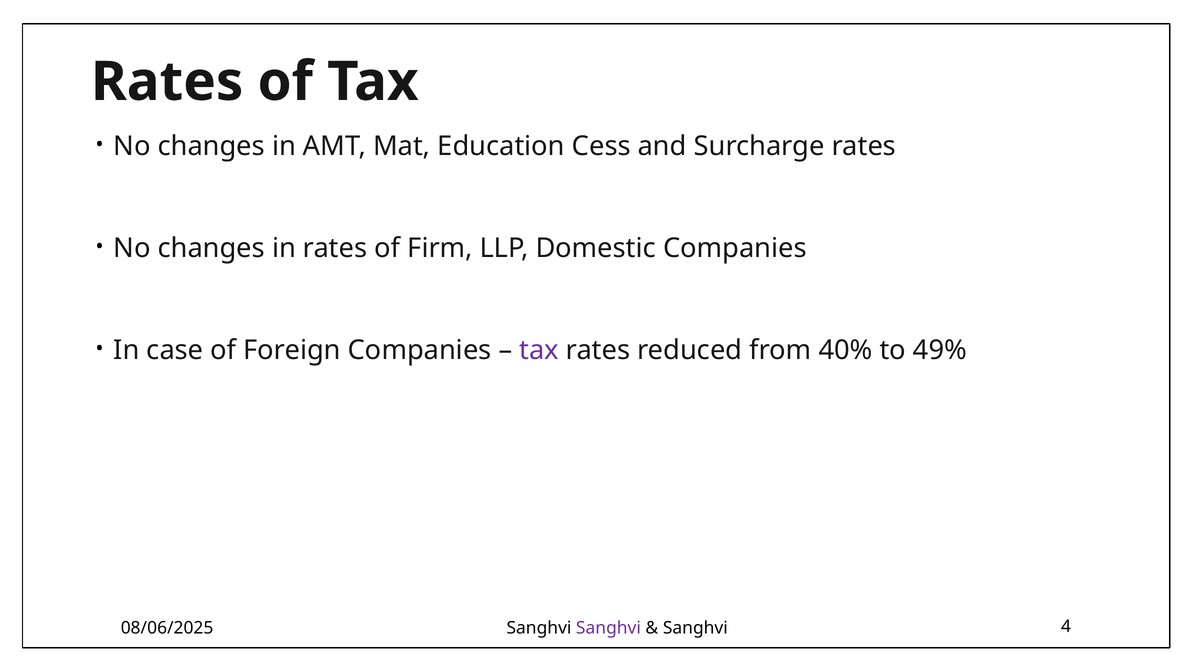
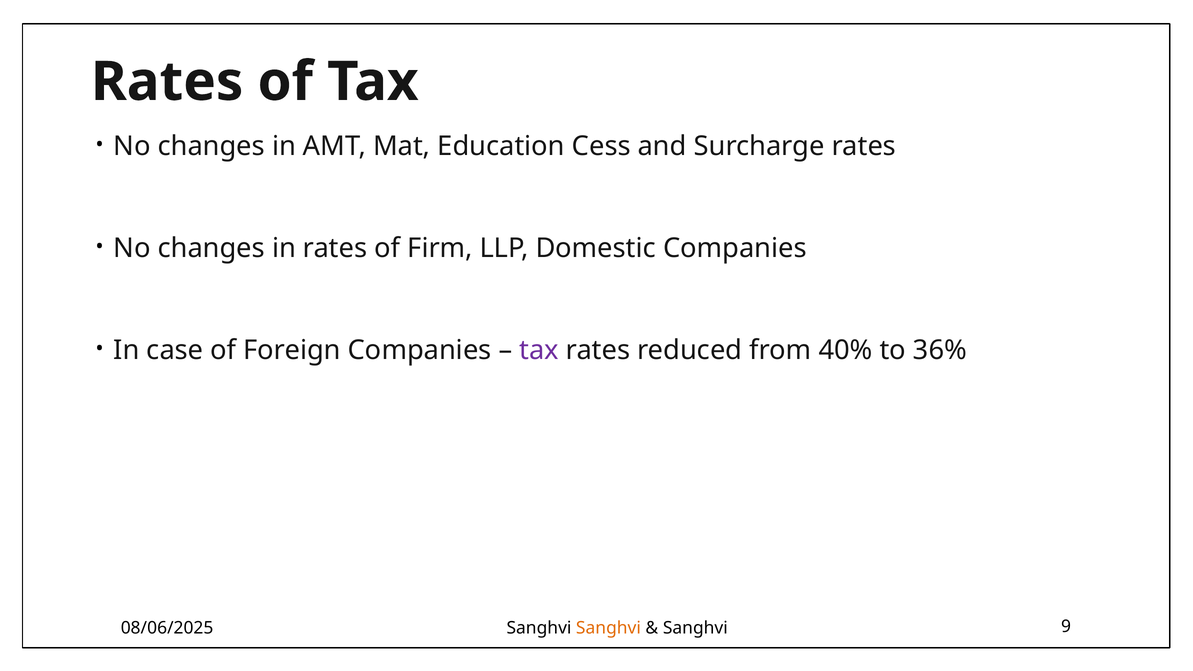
49%: 49% -> 36%
Sanghvi at (608, 628) colour: purple -> orange
4: 4 -> 9
